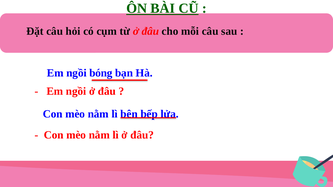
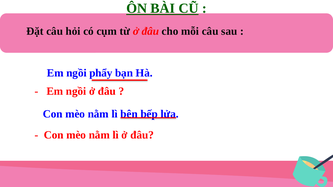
bóng: bóng -> phẩy
